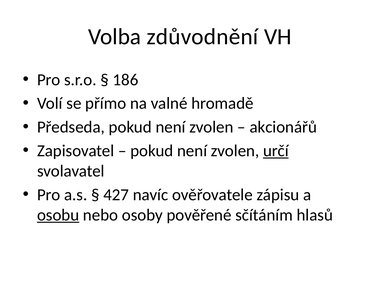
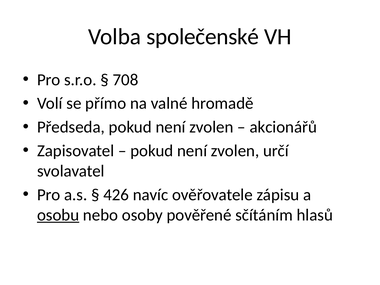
zdůvodnění: zdůvodnění -> společenské
186: 186 -> 708
určí underline: present -> none
427: 427 -> 426
